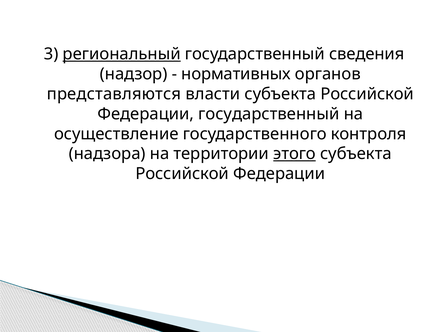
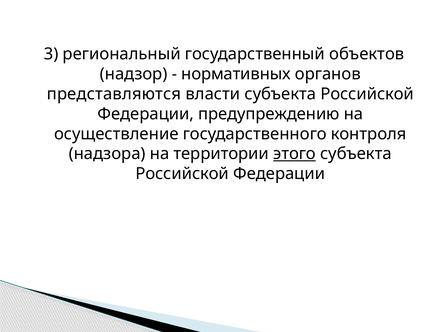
региональный underline: present -> none
сведения: сведения -> объектов
Федерации государственный: государственный -> предупреждению
